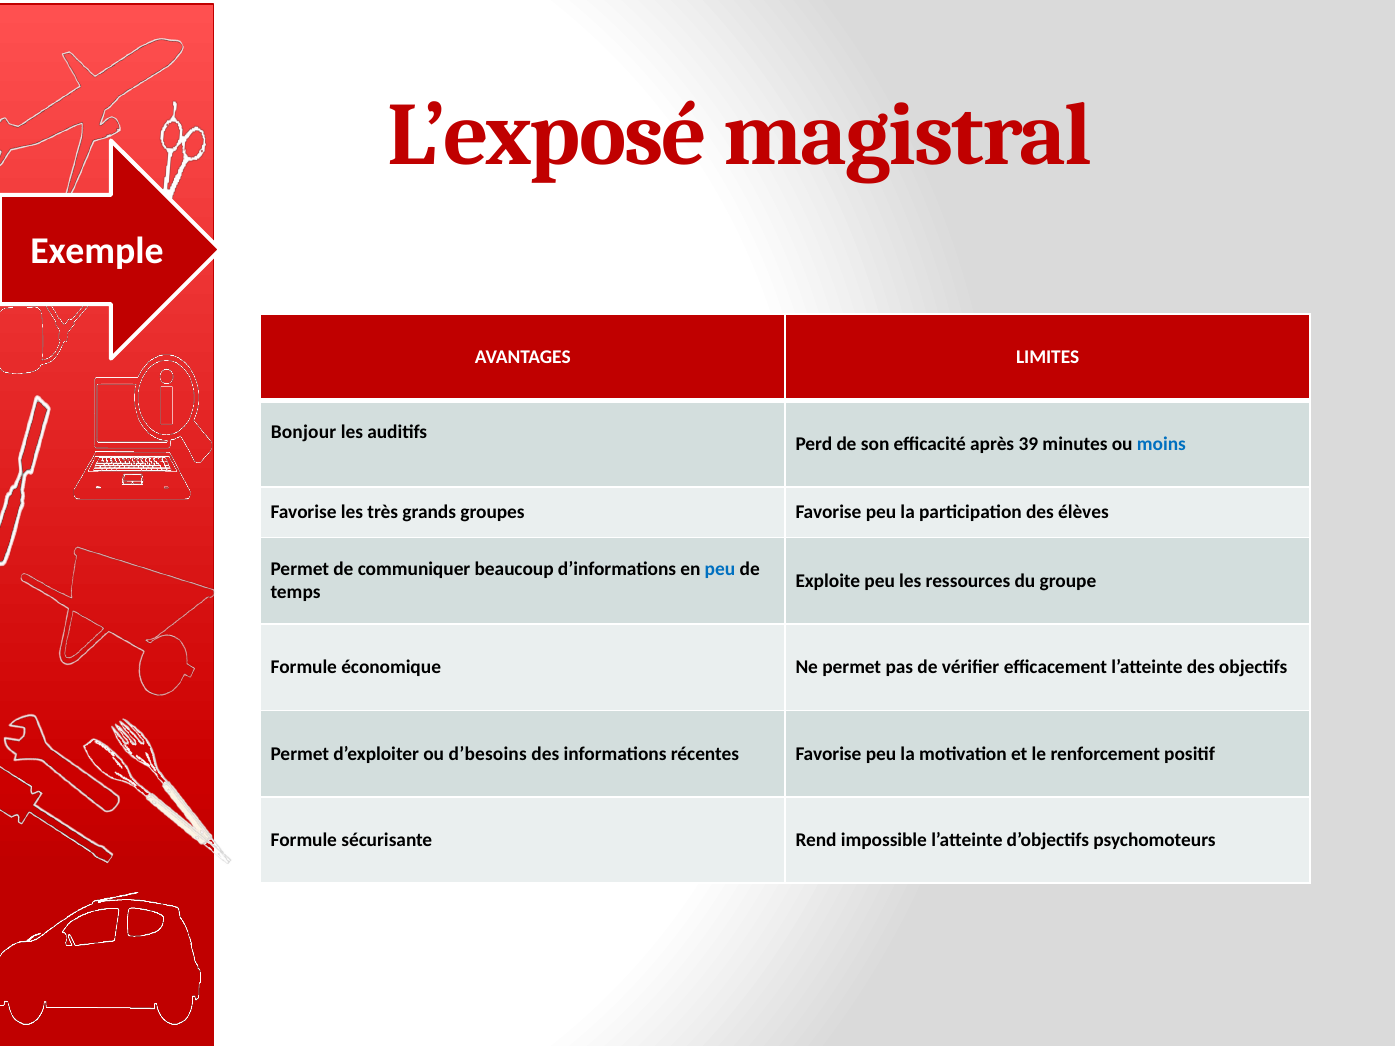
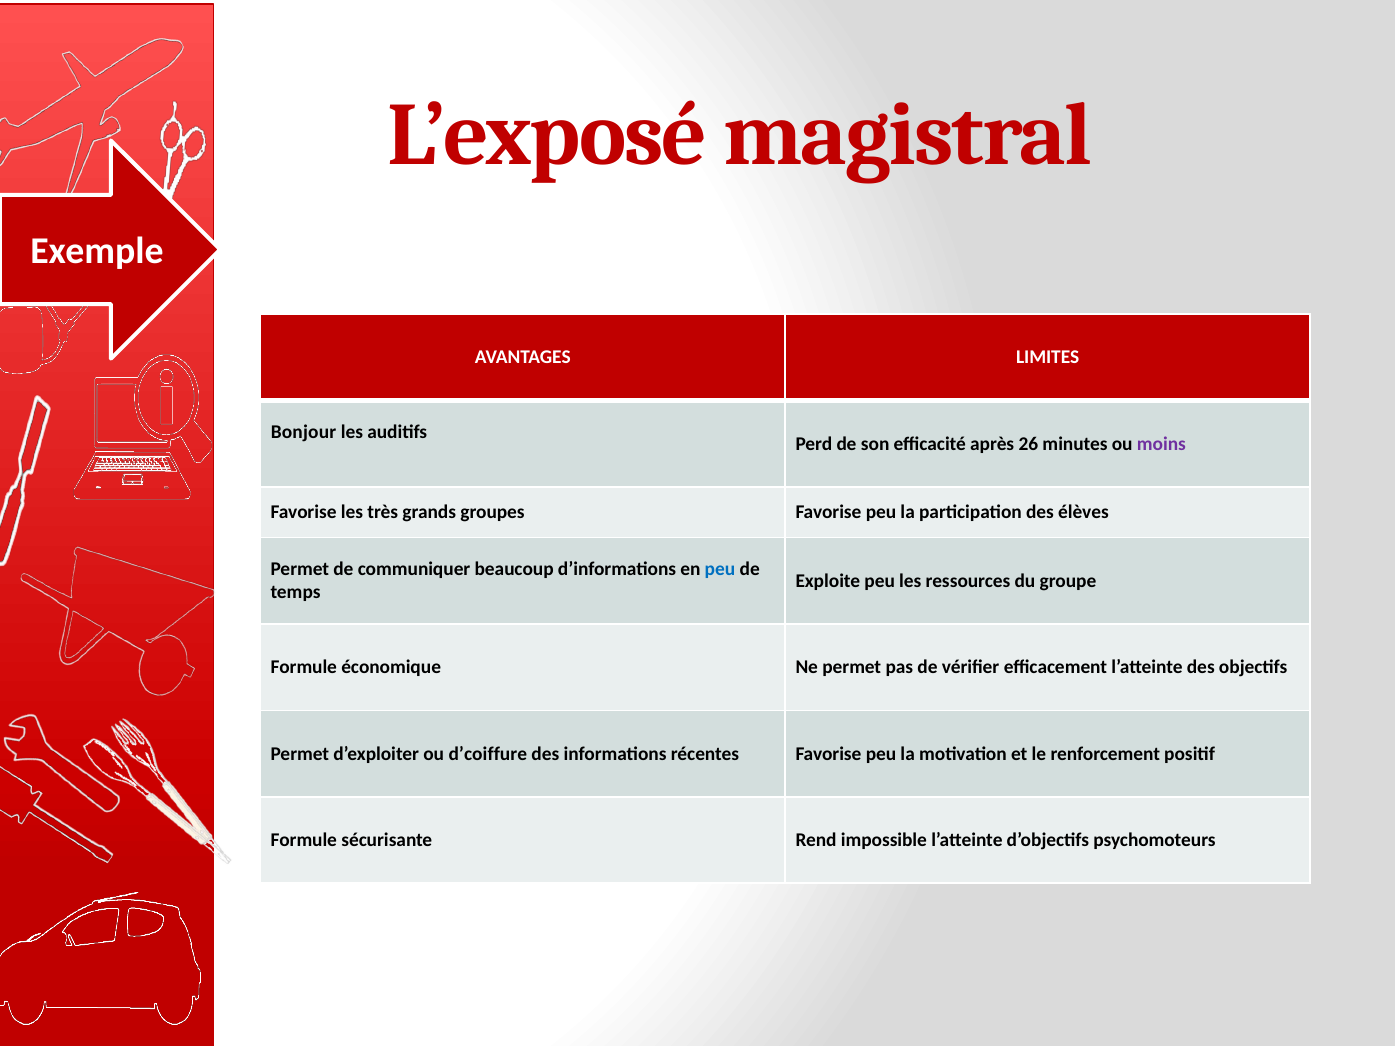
39: 39 -> 26
moins colour: blue -> purple
d’besoins: d’besoins -> d’coiffure
